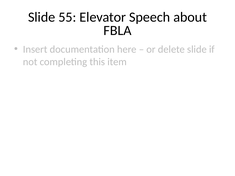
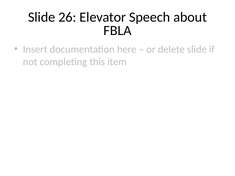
55: 55 -> 26
